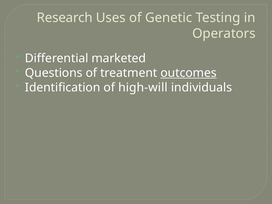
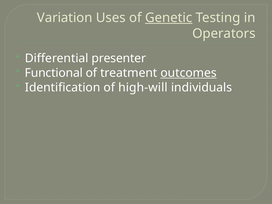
Research: Research -> Variation
Genetic underline: none -> present
marketed: marketed -> presenter
Questions: Questions -> Functional
